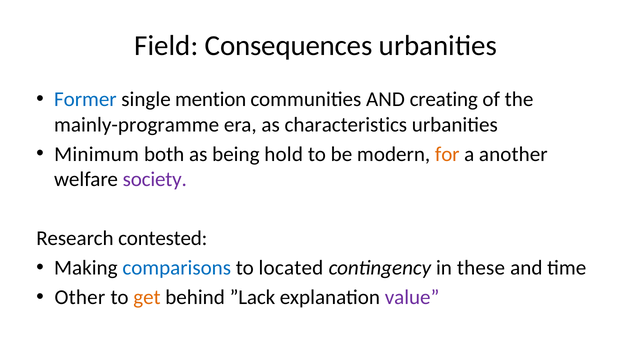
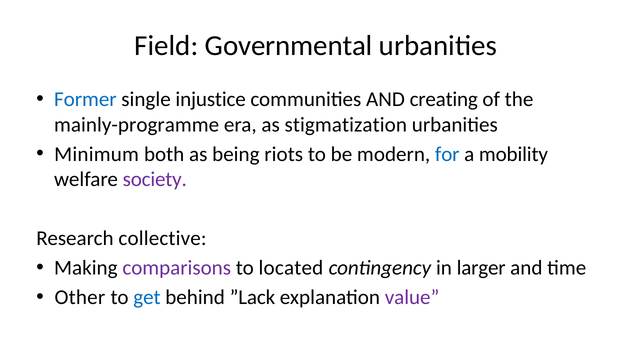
Consequences: Consequences -> Governmental
mention: mention -> injustice
characteristics: characteristics -> stigmatization
hold: hold -> riots
for colour: orange -> blue
another: another -> mobility
contested: contested -> collective
comparisons colour: blue -> purple
these: these -> larger
get colour: orange -> blue
